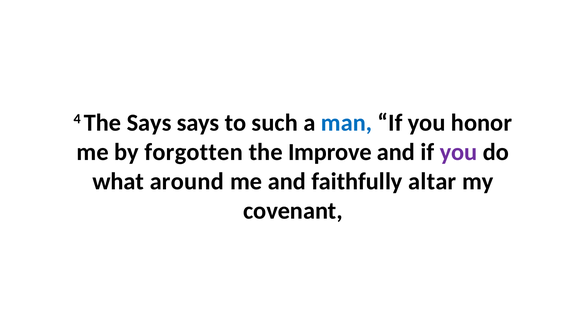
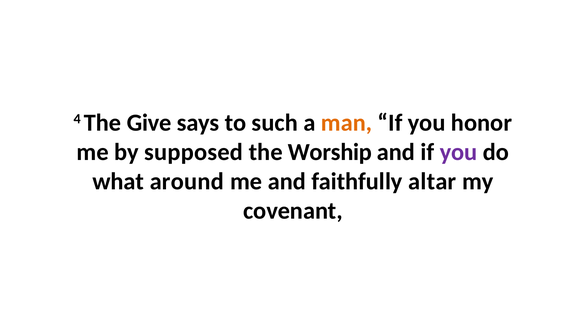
The Says: Says -> Give
man colour: blue -> orange
forgotten: forgotten -> supposed
Improve: Improve -> Worship
